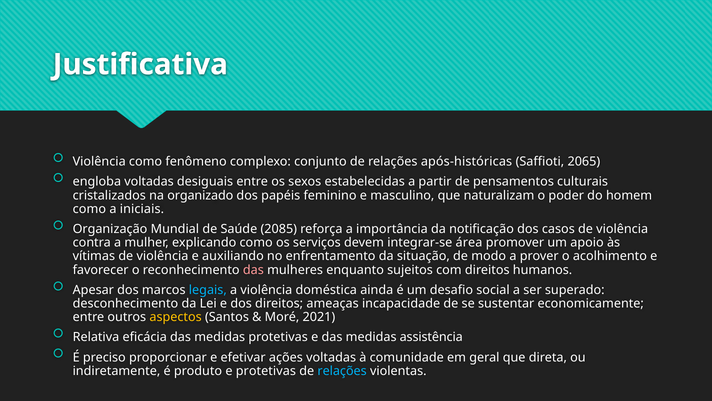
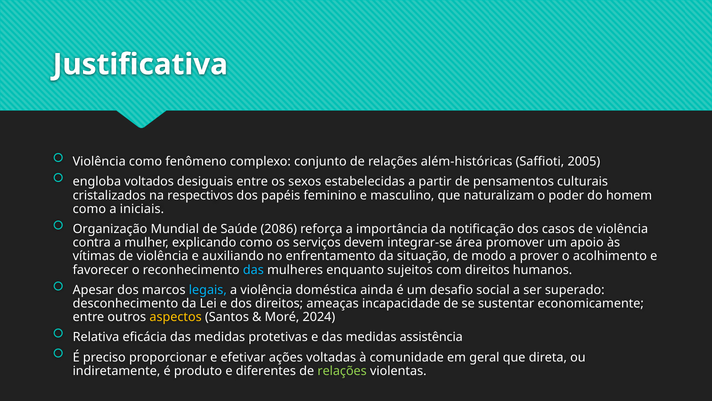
após-históricas: após-históricas -> além-históricas
2065: 2065 -> 2005
engloba voltadas: voltadas -> voltados
organizado: organizado -> respectivos
2085: 2085 -> 2086
das at (253, 270) colour: pink -> light blue
2021: 2021 -> 2024
e protetivas: protetivas -> diferentes
relações at (342, 371) colour: light blue -> light green
